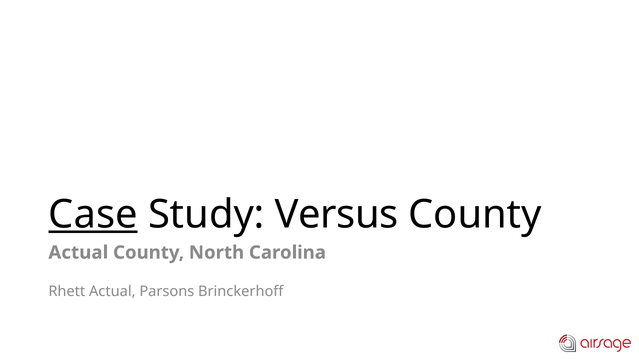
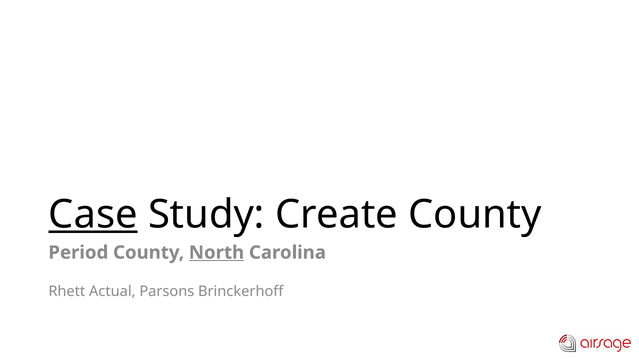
Versus: Versus -> Create
Actual at (78, 253): Actual -> Period
North underline: none -> present
